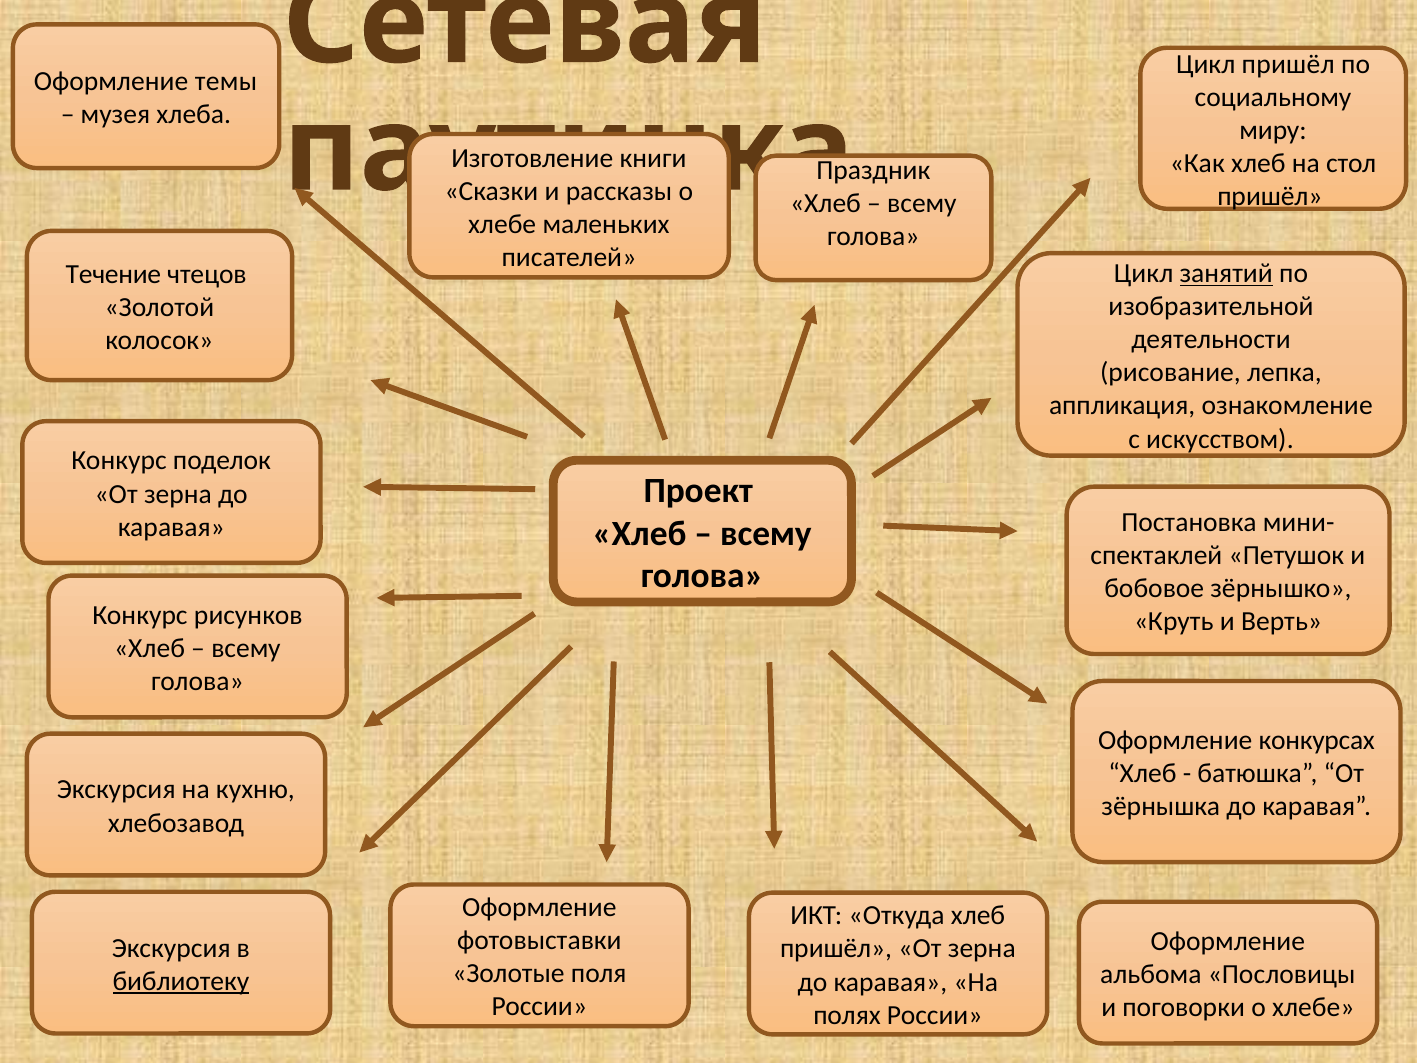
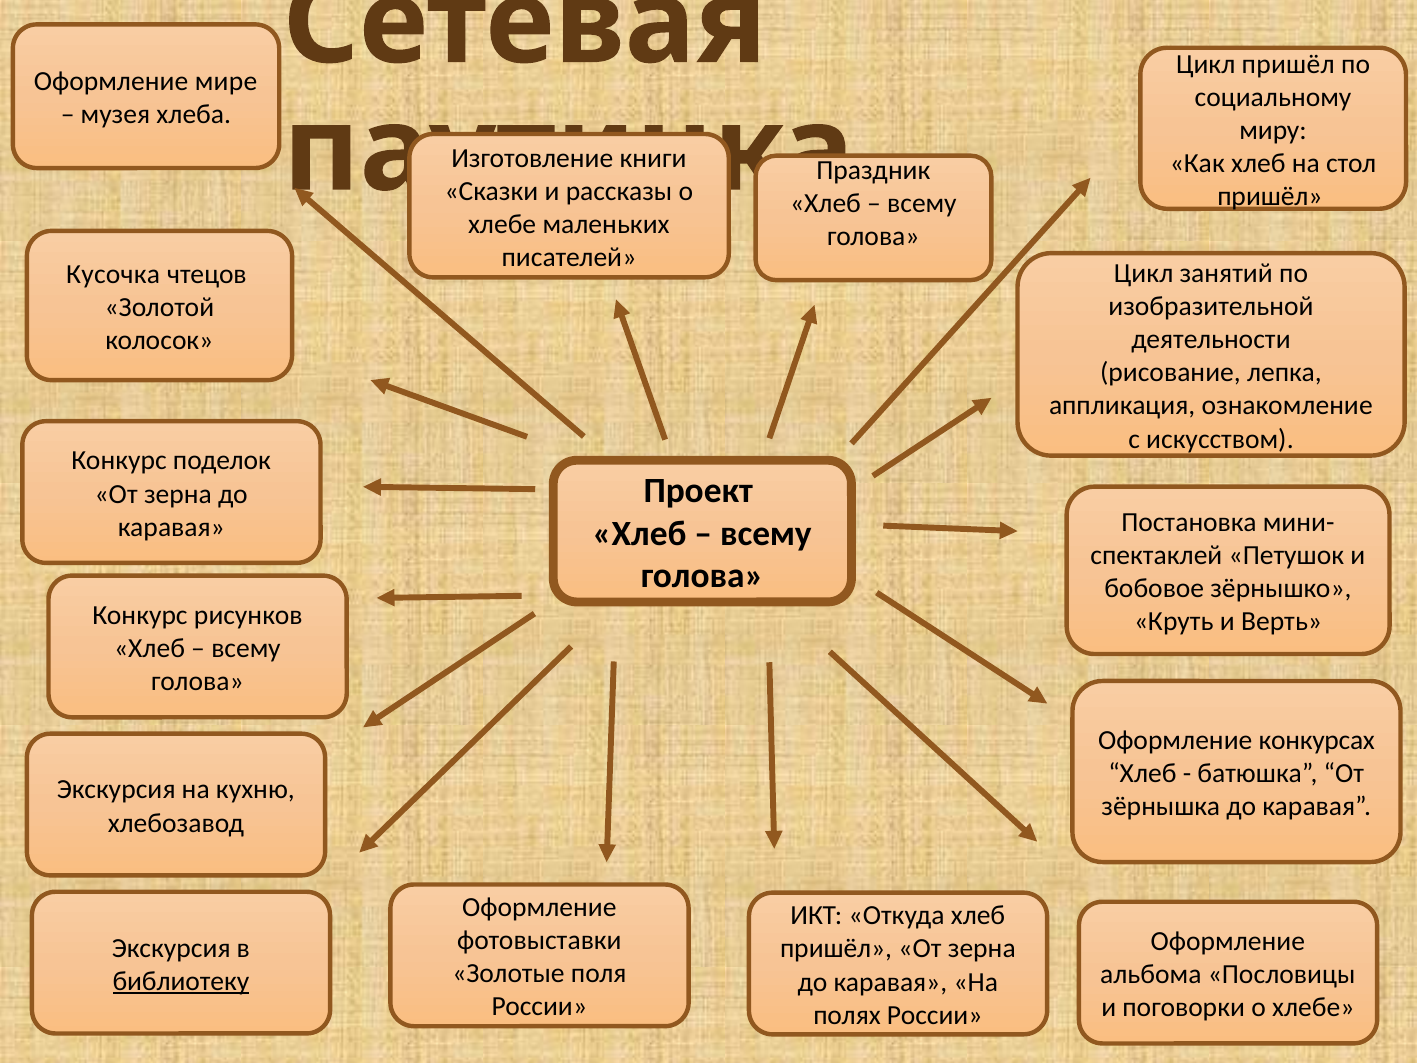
темы: темы -> мире
занятий underline: present -> none
Течение: Течение -> Кусочка
